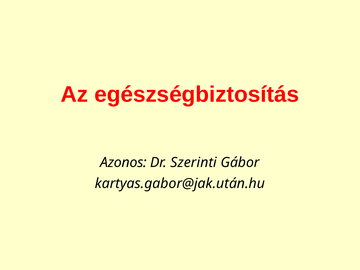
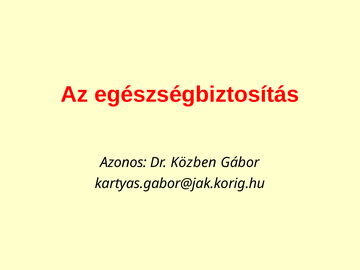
Szerinti: Szerinti -> Közben
kartyas.gabor@jak.után.hu: kartyas.gabor@jak.után.hu -> kartyas.gabor@jak.korig.hu
